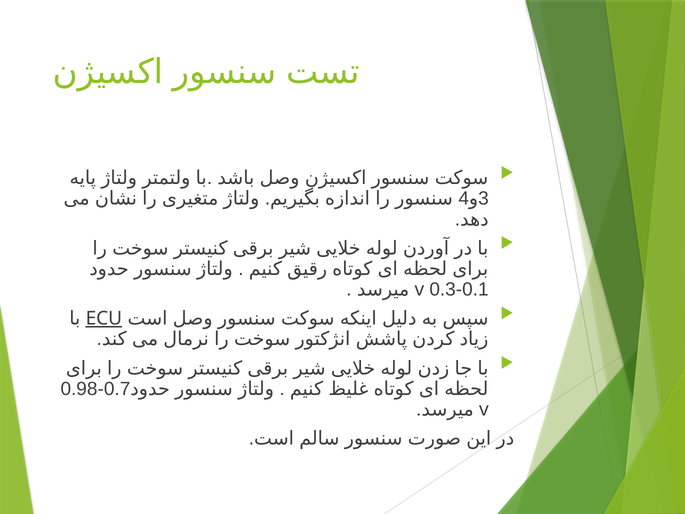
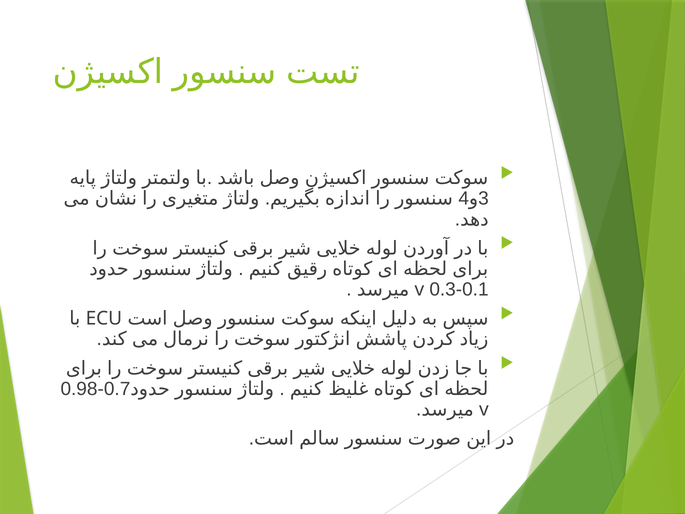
ECU underline: present -> none
